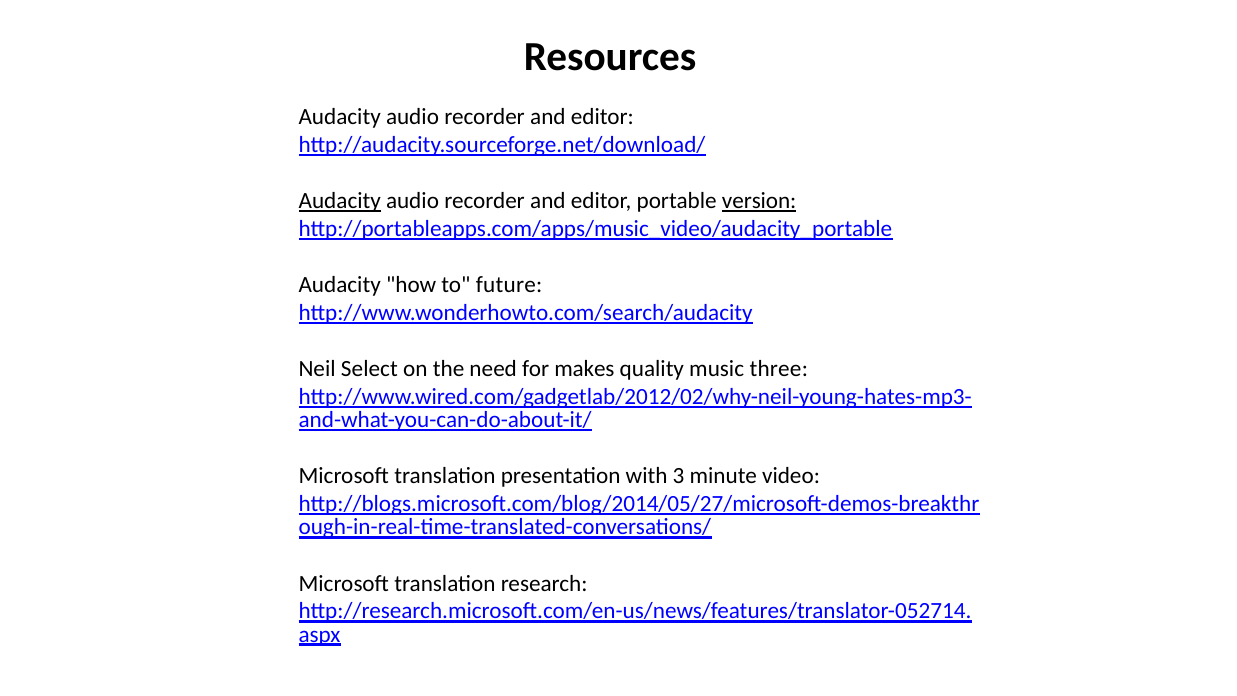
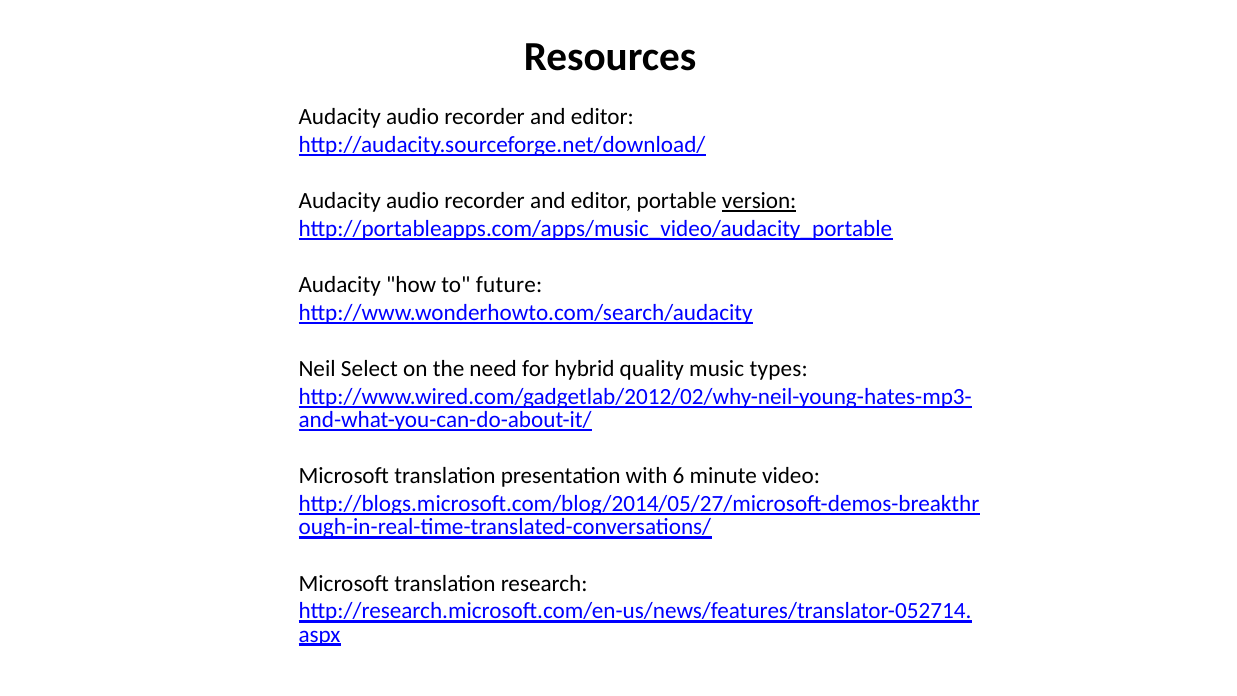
Audacity at (340, 201) underline: present -> none
makes: makes -> hybrid
three: three -> types
3: 3 -> 6
